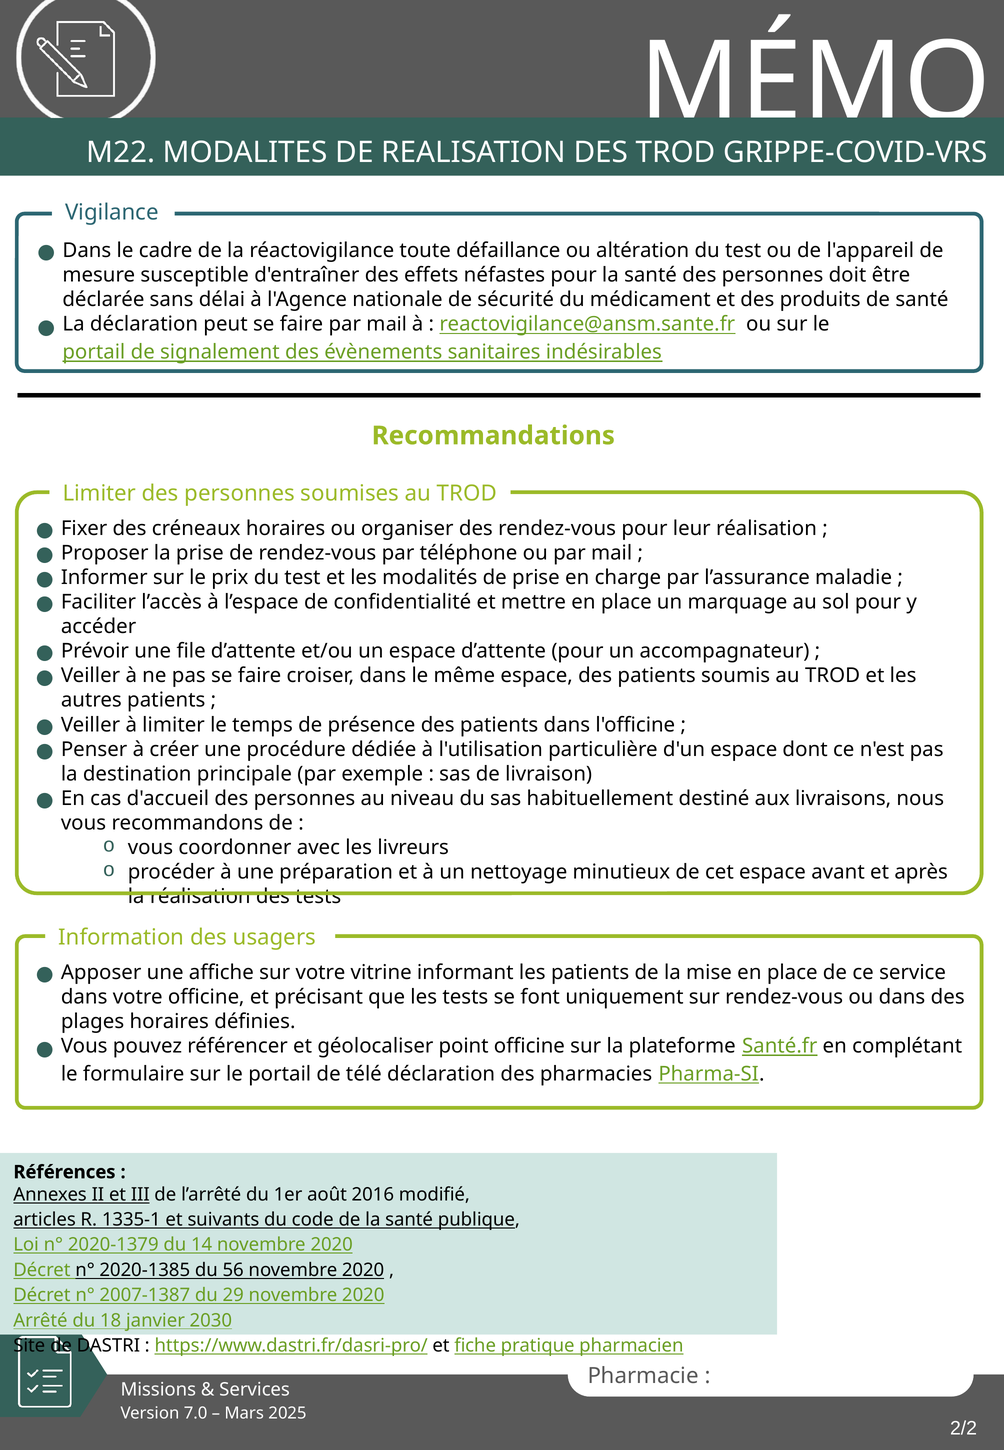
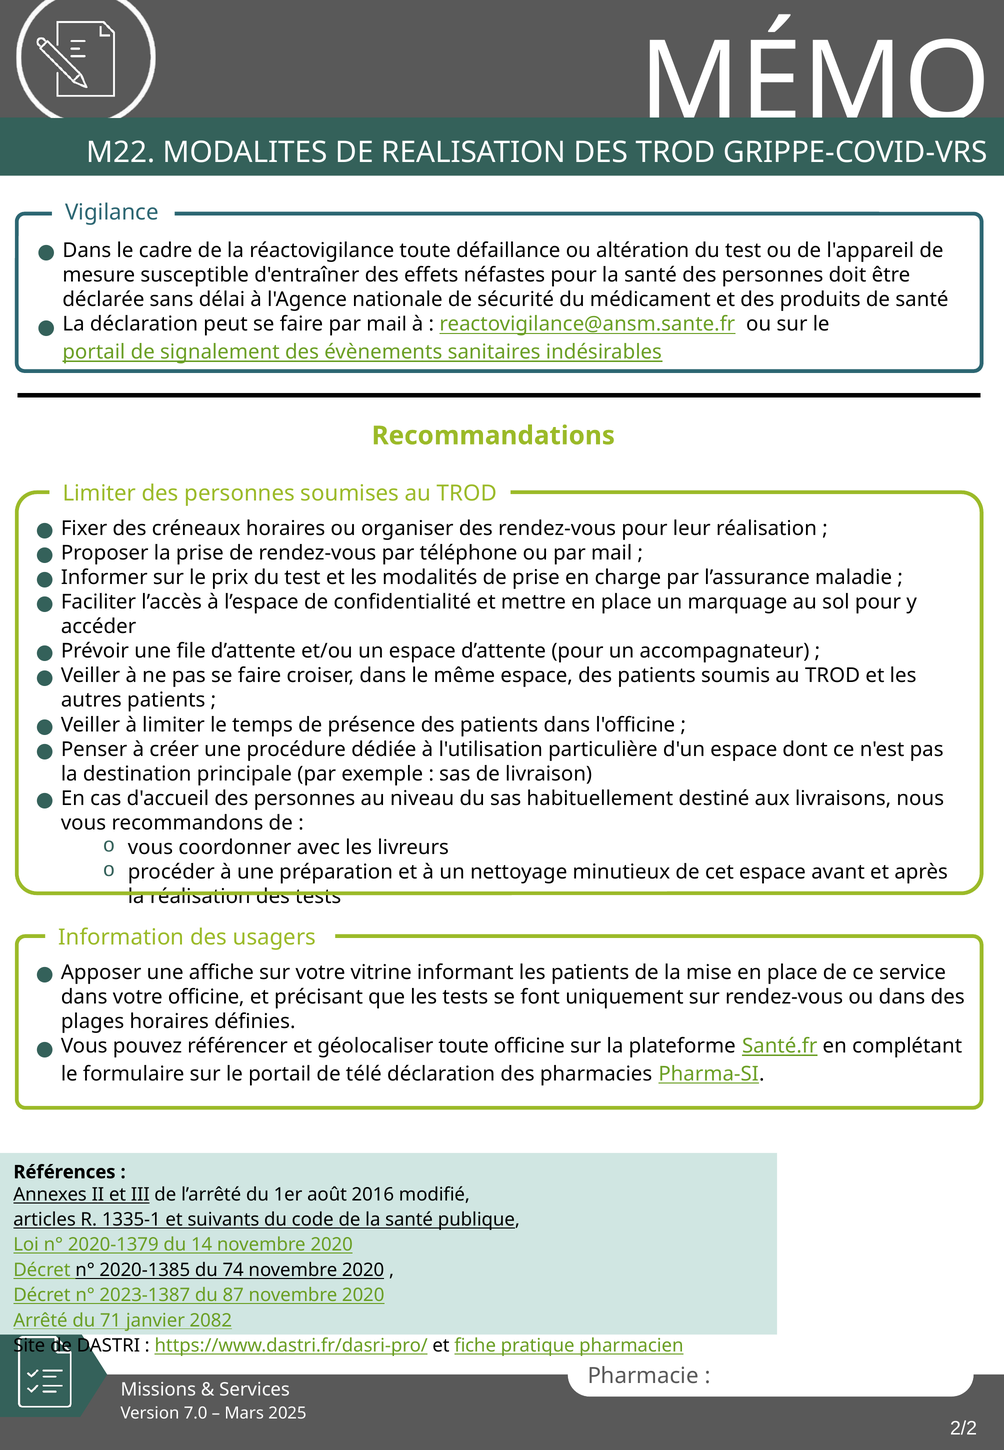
géolocaliser point: point -> toute
56: 56 -> 74
2007-1387: 2007-1387 -> 2023-1387
29: 29 -> 87
18: 18 -> 71
2030: 2030 -> 2082
